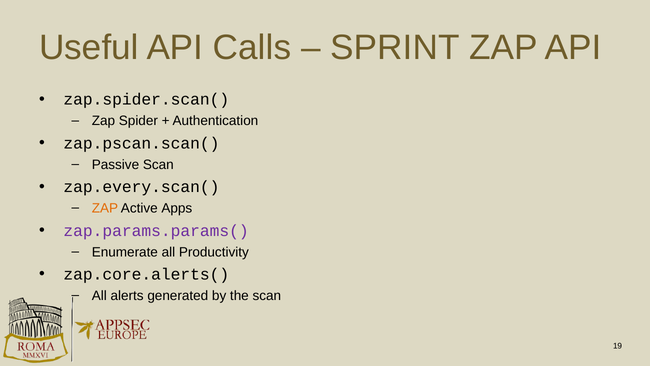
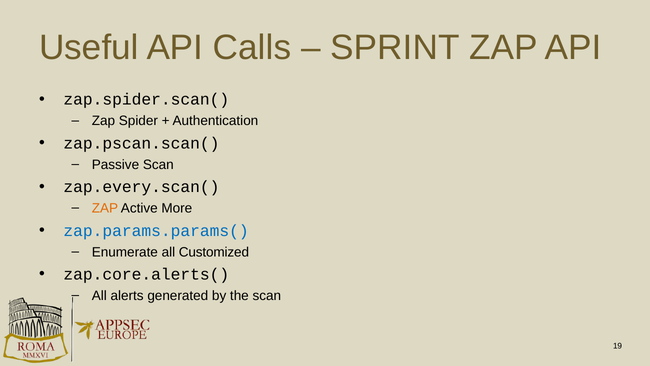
Apps: Apps -> More
zap.params.params( colour: purple -> blue
Productivity: Productivity -> Customized
